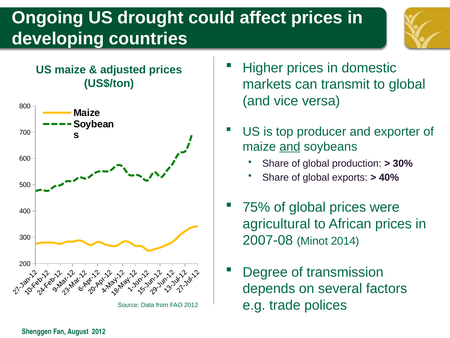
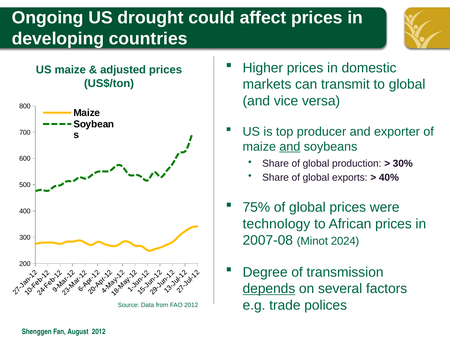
agricultural: agricultural -> technology
2014: 2014 -> 2024
depends underline: none -> present
